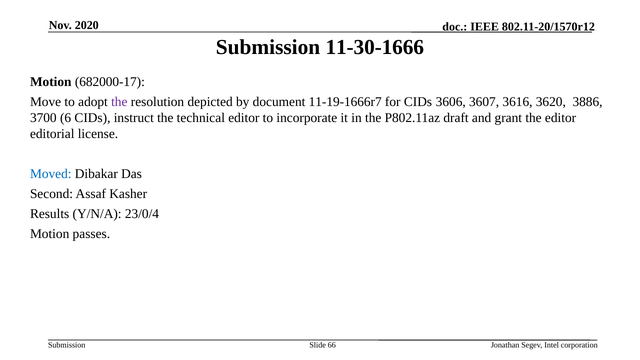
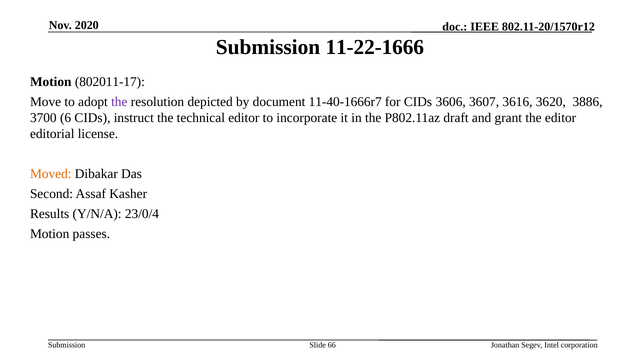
11-30-1666: 11-30-1666 -> 11-22-1666
682000-17: 682000-17 -> 802011-17
11-19-1666r7: 11-19-1666r7 -> 11-40-1666r7
Moved colour: blue -> orange
